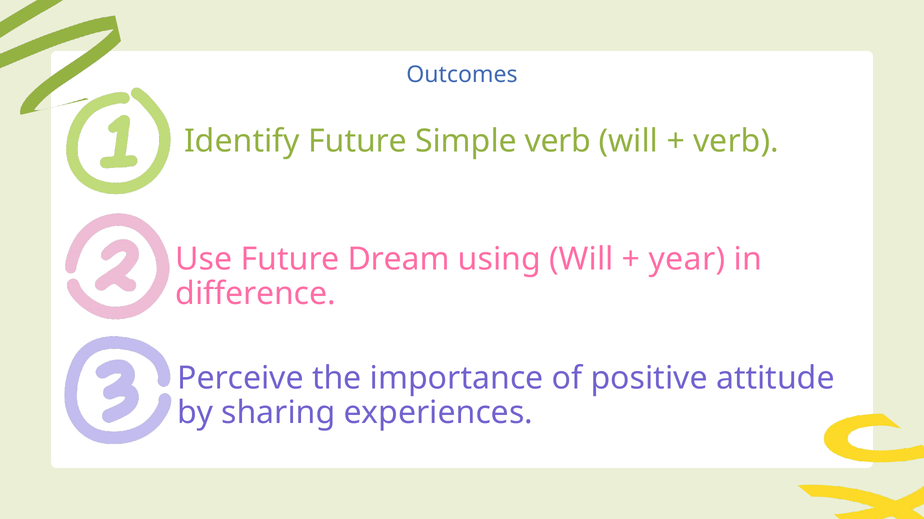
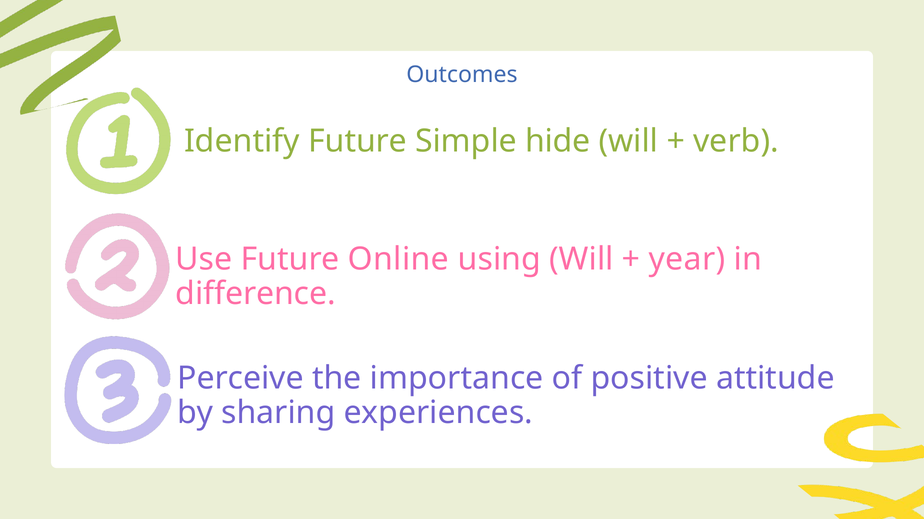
Simple verb: verb -> hide
Dream: Dream -> Online
